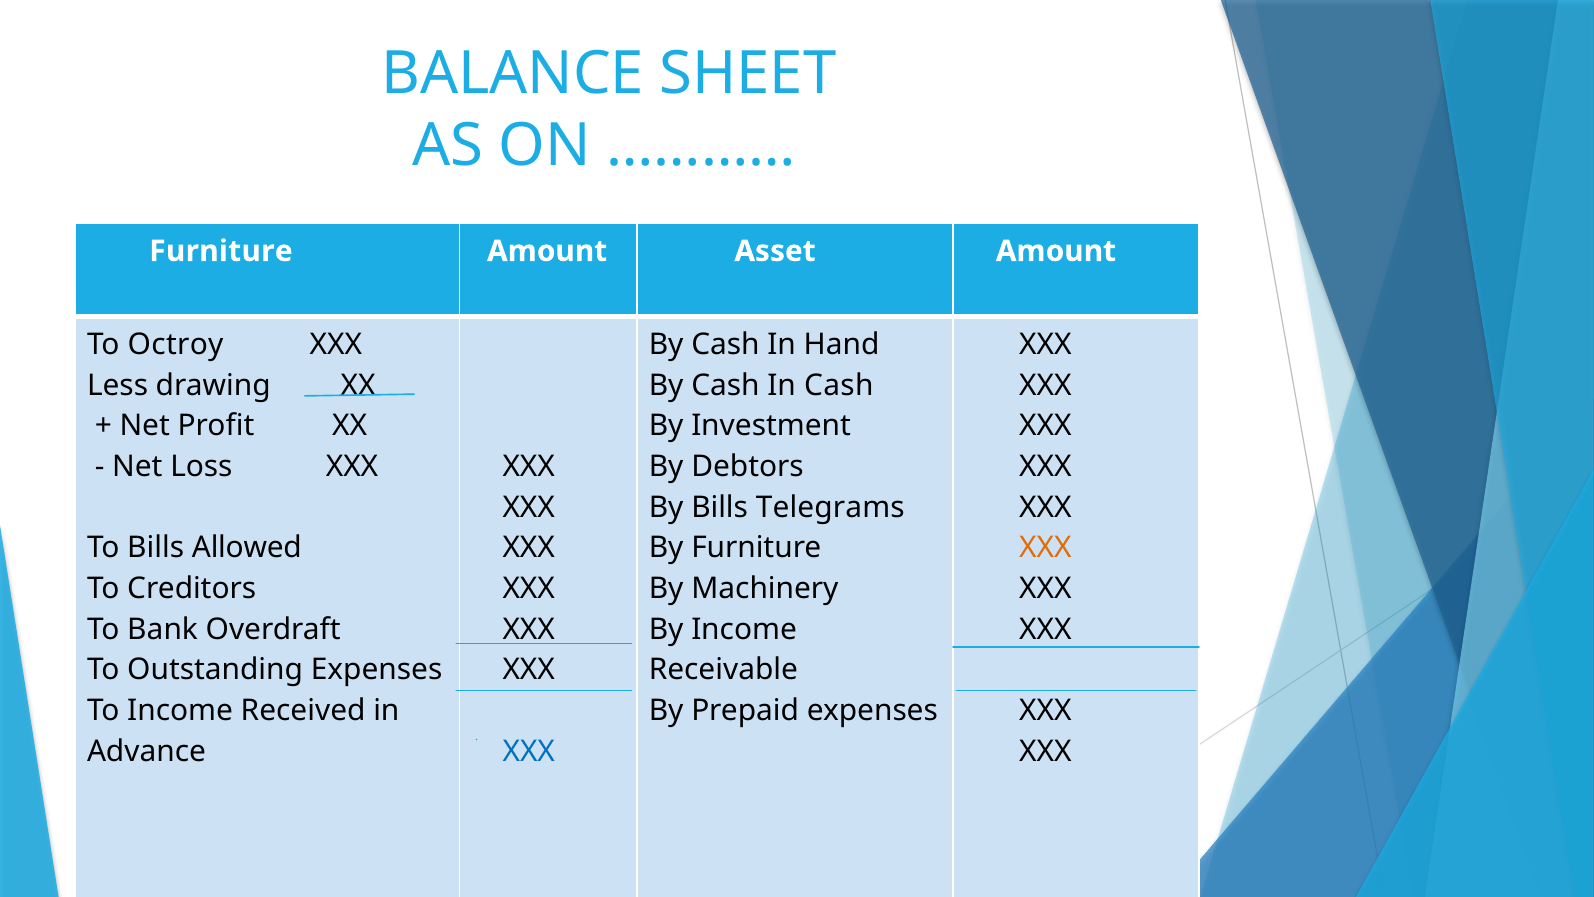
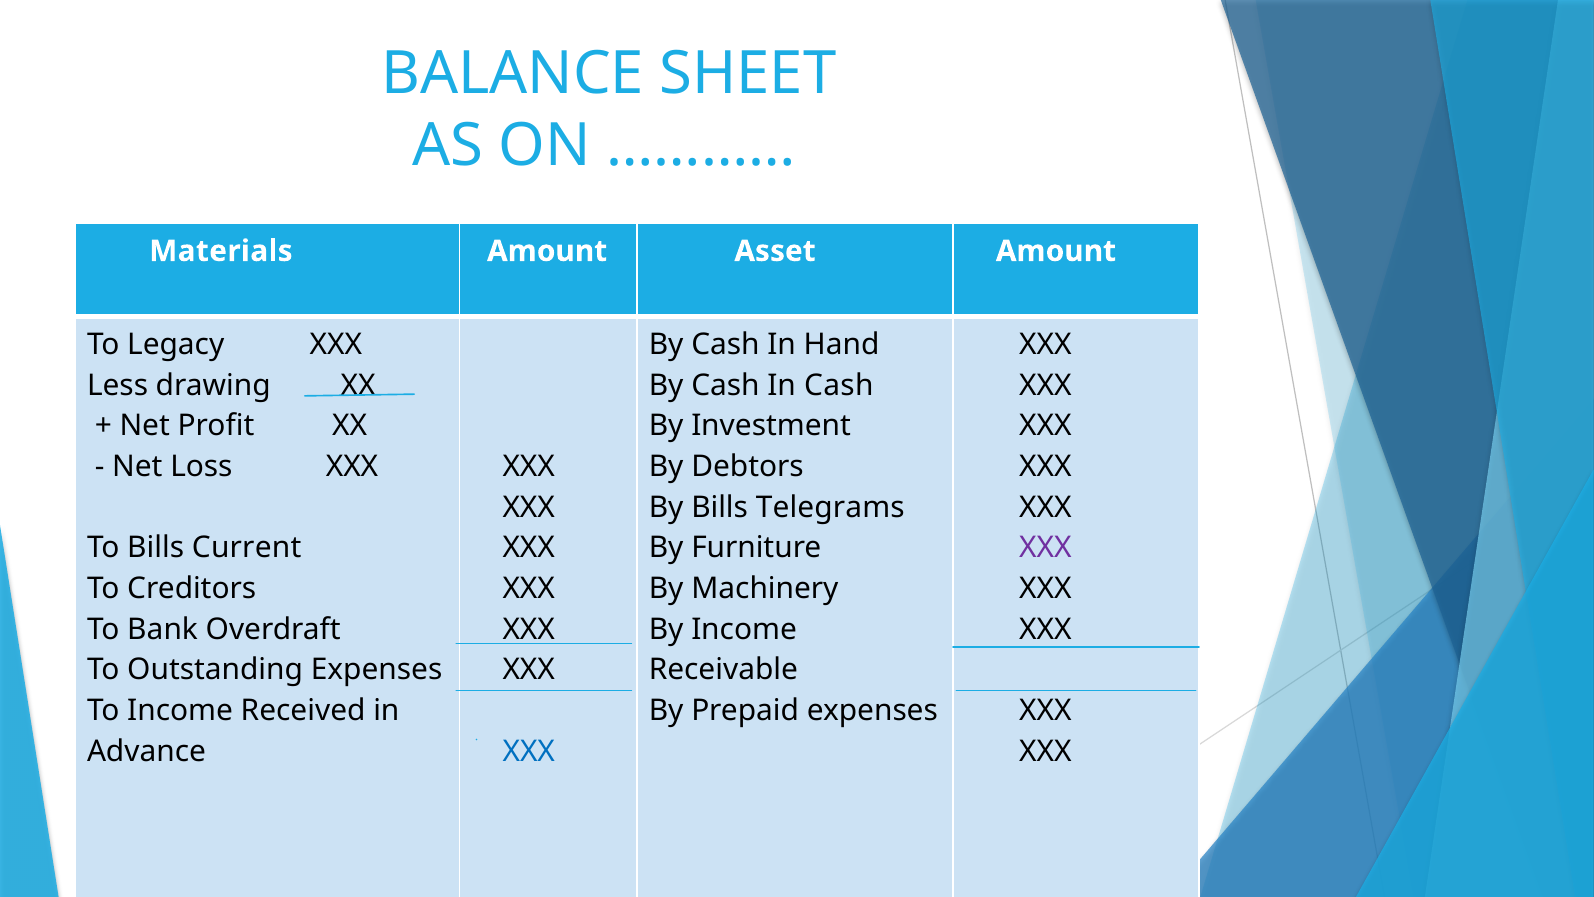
Furniture at (221, 251): Furniture -> Materials
Octroy: Octroy -> Legacy
Allowed: Allowed -> Current
XXX at (1045, 548) colour: orange -> purple
